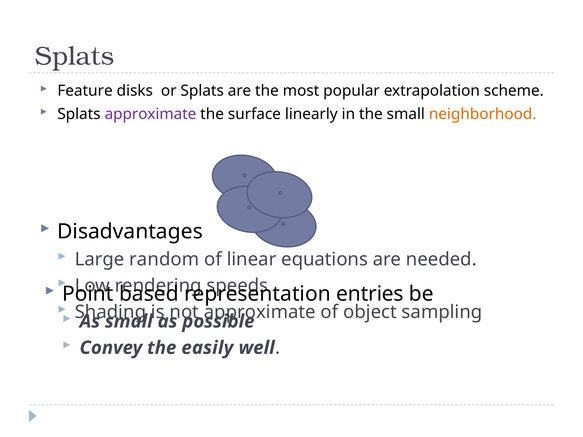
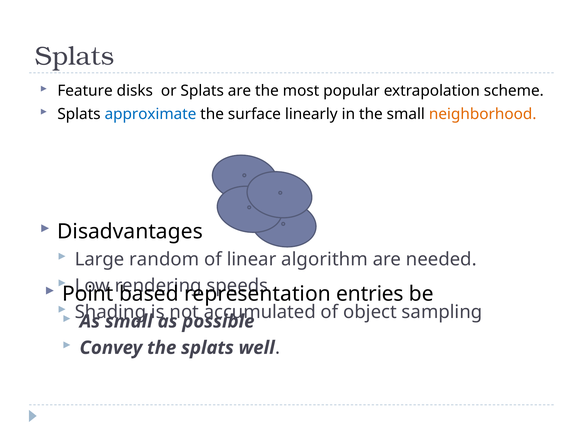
approximate at (150, 114) colour: purple -> blue
equations: equations -> algorithm
not approximate: approximate -> accumulated
the easily: easily -> splats
